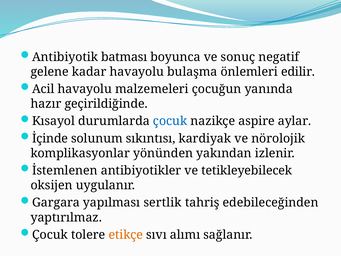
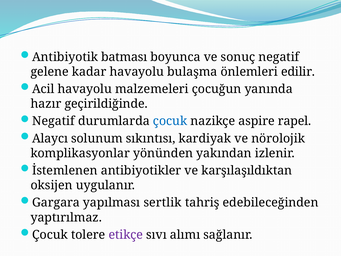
Kısayol at (53, 121): Kısayol -> Negatif
aylar: aylar -> rapel
İçinde: İçinde -> Alaycı
tetikleyebilecek: tetikleyebilecek -> karşılaşıldıktan
etikçe colour: orange -> purple
